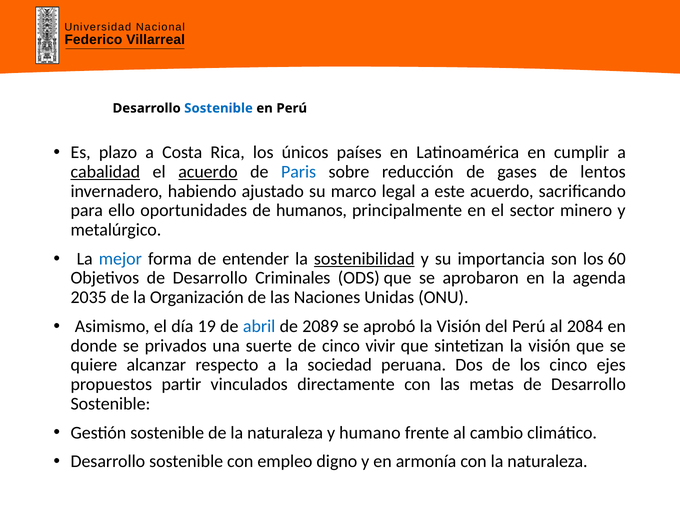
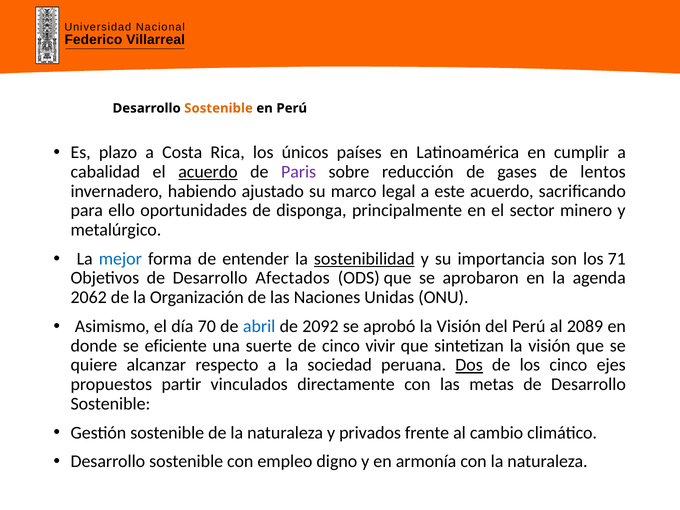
Sostenible at (218, 108) colour: blue -> orange
cabalidad underline: present -> none
Paris colour: blue -> purple
humanos: humanos -> disponga
60: 60 -> 71
Criminales: Criminales -> Afectados
2035: 2035 -> 2062
19: 19 -> 70
2089: 2089 -> 2092
2084: 2084 -> 2089
privados: privados -> eficiente
Dos underline: none -> present
humano: humano -> privados
